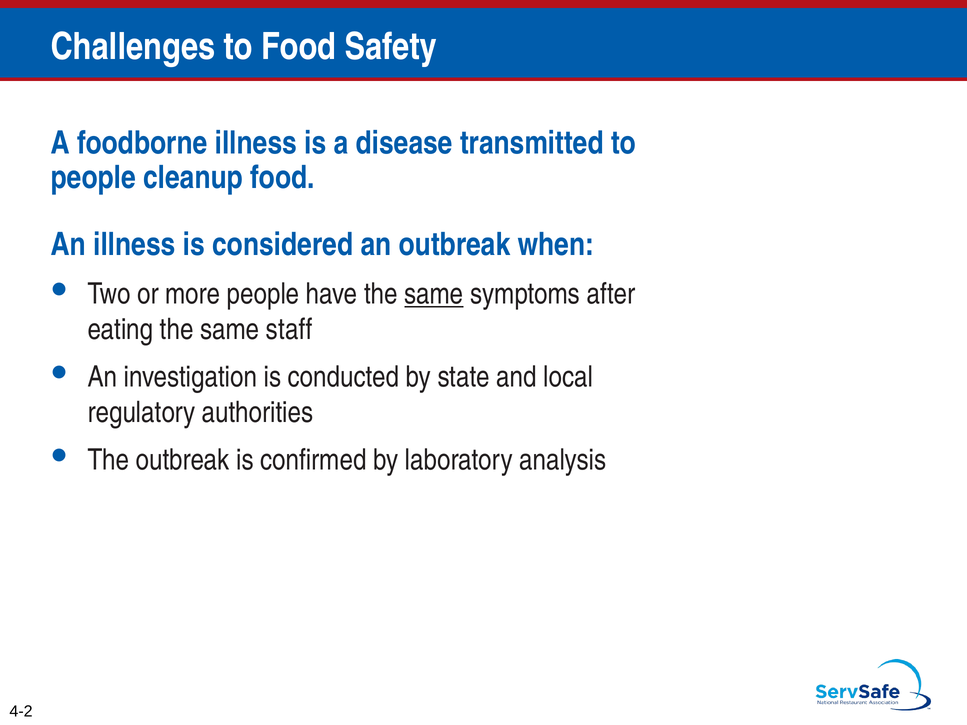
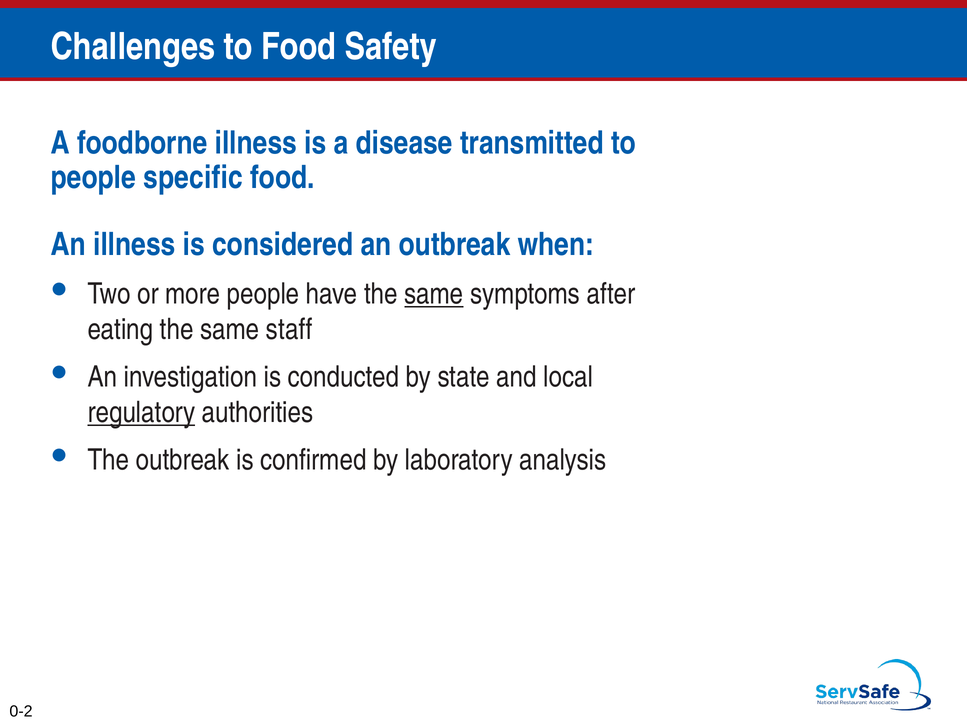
cleanup: cleanup -> specific
regulatory underline: none -> present
4-2: 4-2 -> 0-2
